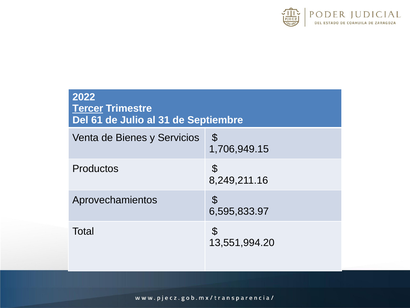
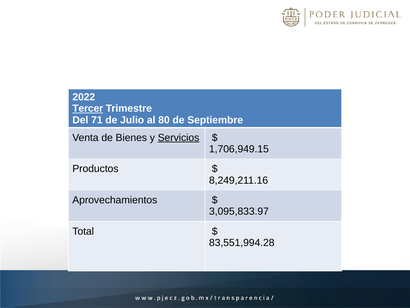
61: 61 -> 71
31: 31 -> 80
Servicios underline: none -> present
6,595,833.97: 6,595,833.97 -> 3,095,833.97
13,551,994.20: 13,551,994.20 -> 83,551,994.28
